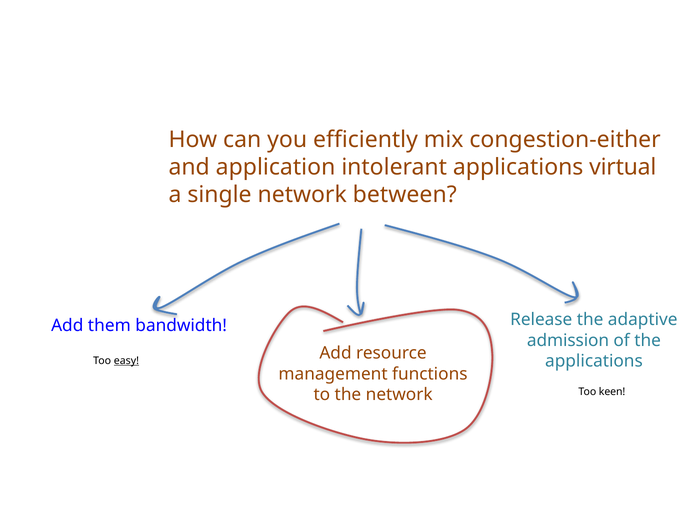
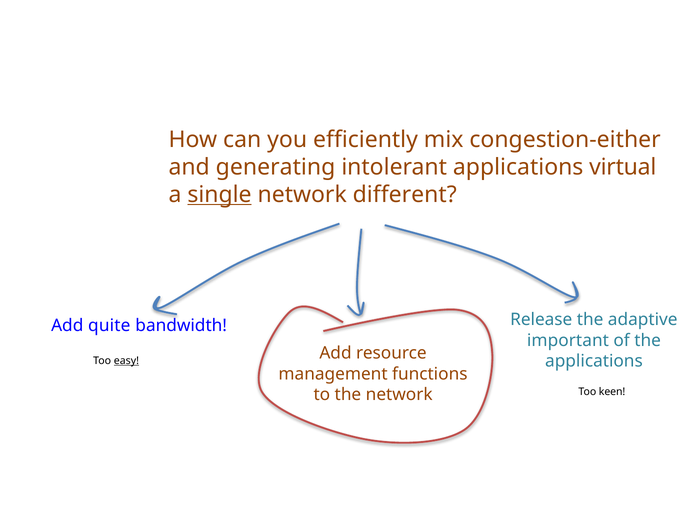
application: application -> generating
single underline: none -> present
between: between -> different
them: them -> quite
admission: admission -> important
